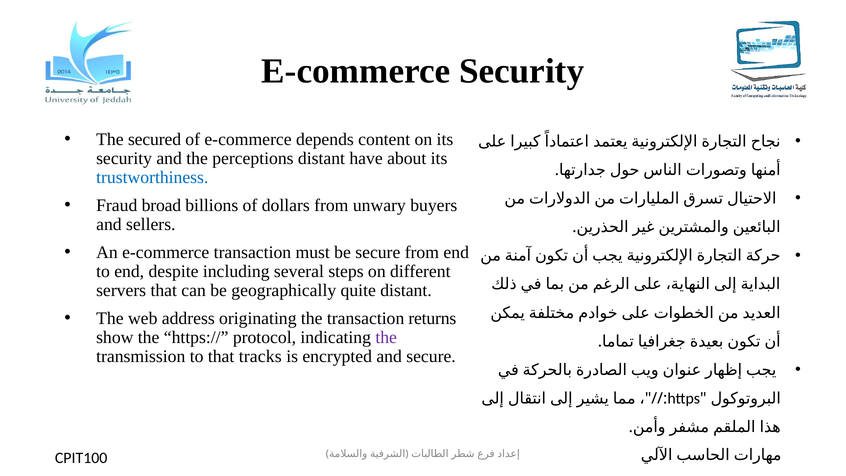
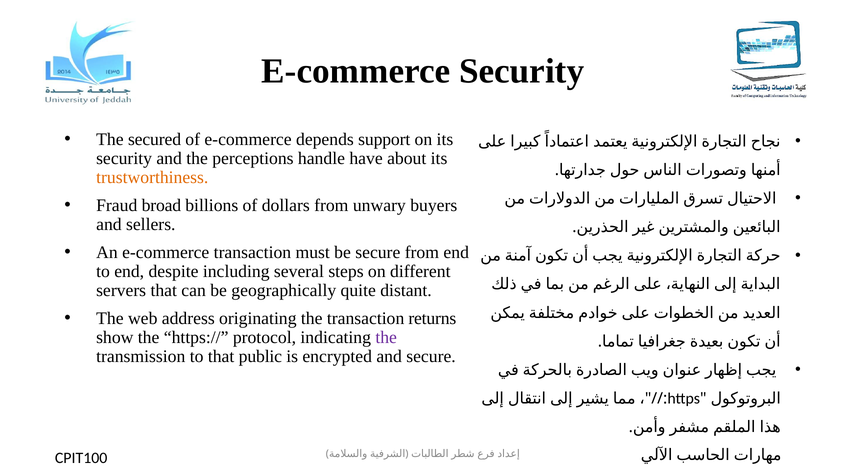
content: content -> support
perceptions distant: distant -> handle
trustworthiness colour: blue -> orange
tracks: tracks -> public
